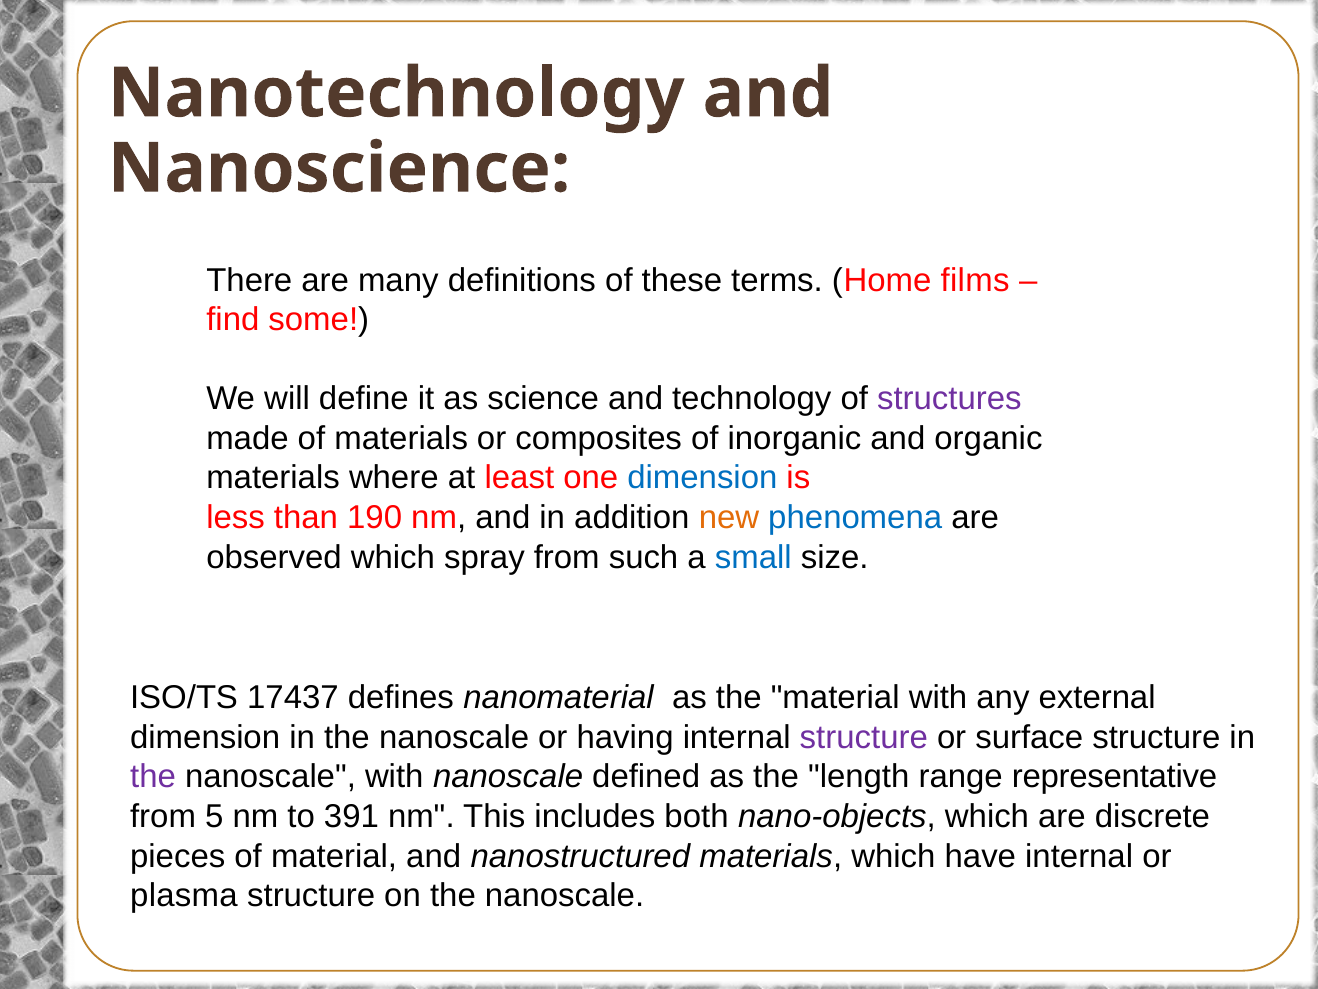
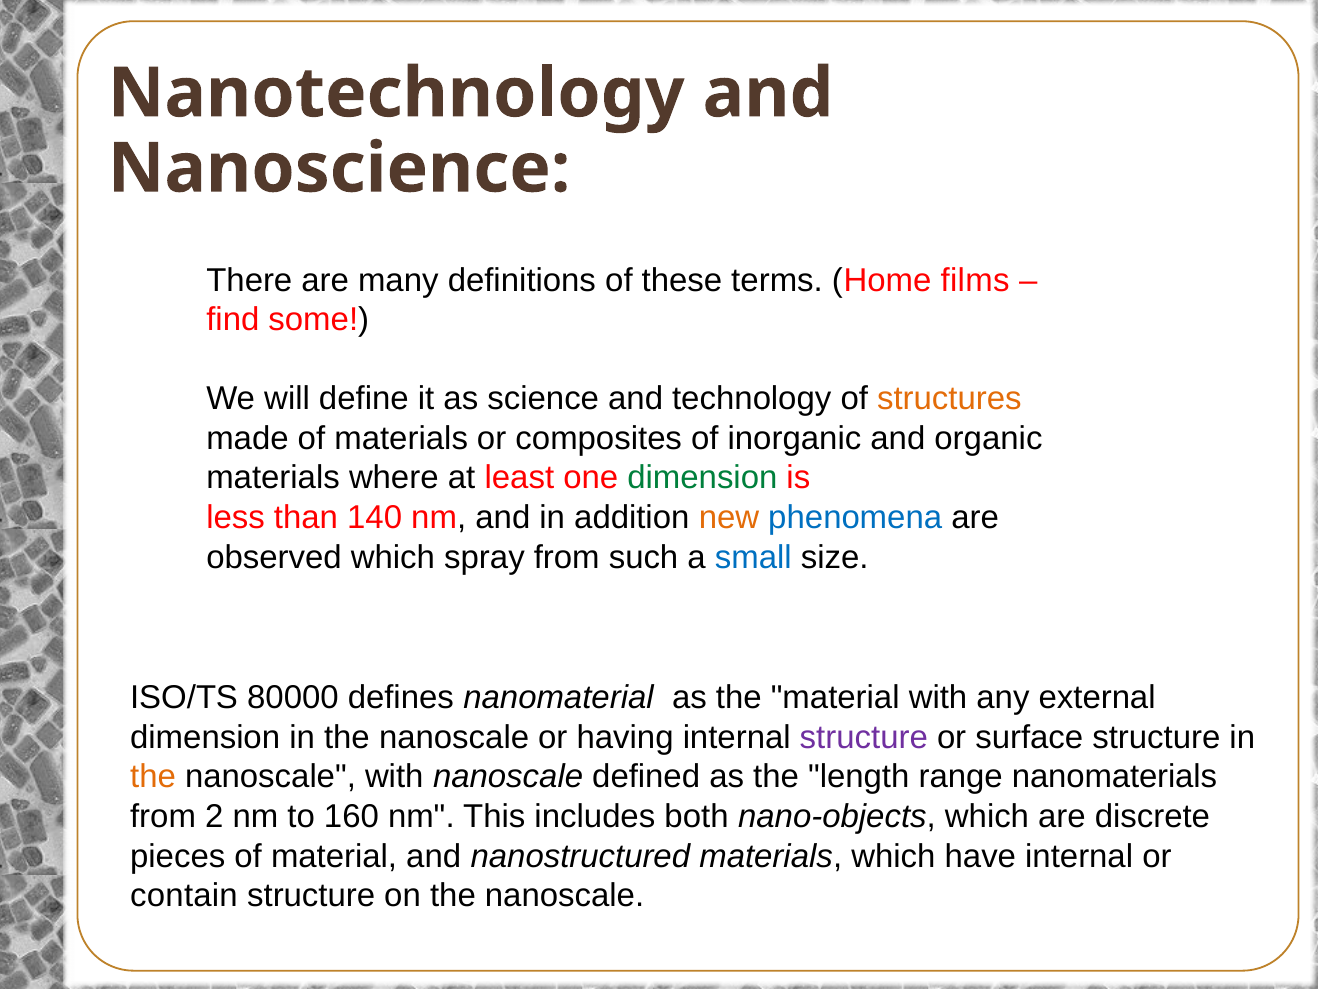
structures colour: purple -> orange
dimension at (702, 478) colour: blue -> green
190: 190 -> 140
17437: 17437 -> 80000
the at (153, 777) colour: purple -> orange
representative: representative -> nanomaterials
5: 5 -> 2
391: 391 -> 160
plasma: plasma -> contain
